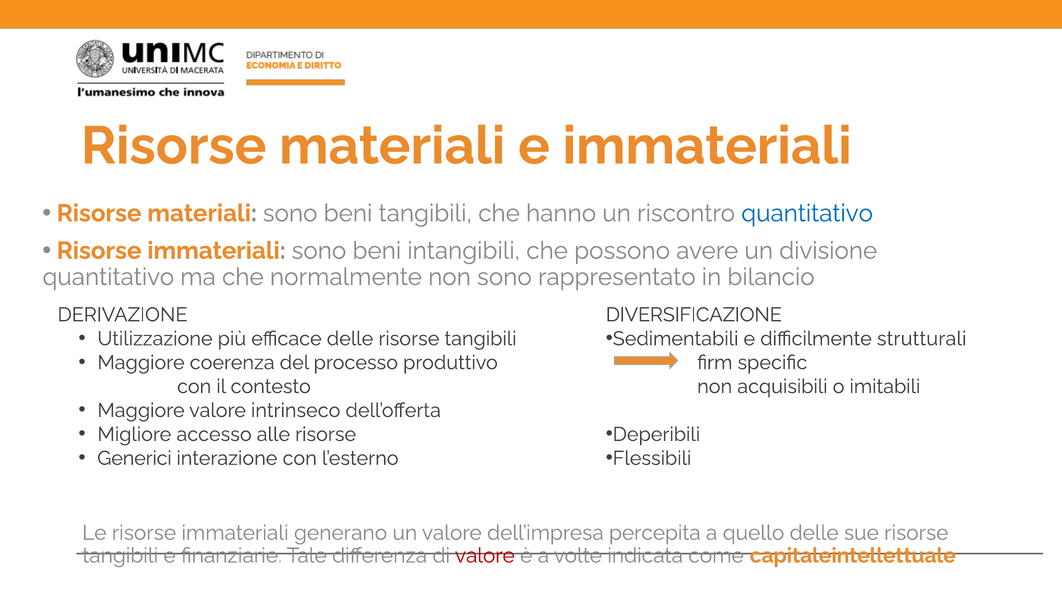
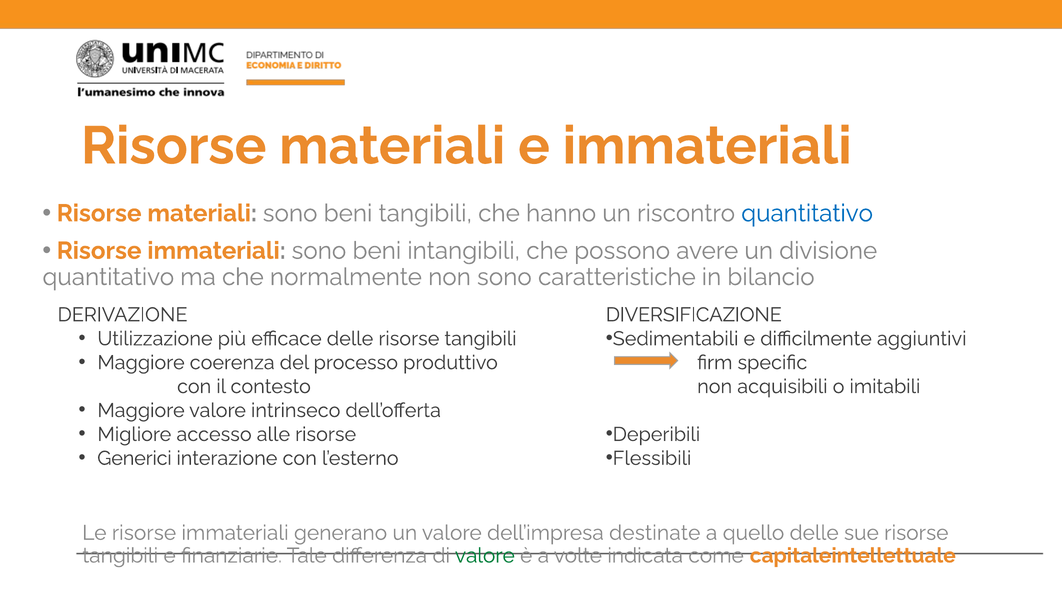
rappresentato: rappresentato -> caratteristiche
strutturali: strutturali -> aggiuntivi
percepita: percepita -> destinate
valore at (485, 555) colour: red -> green
